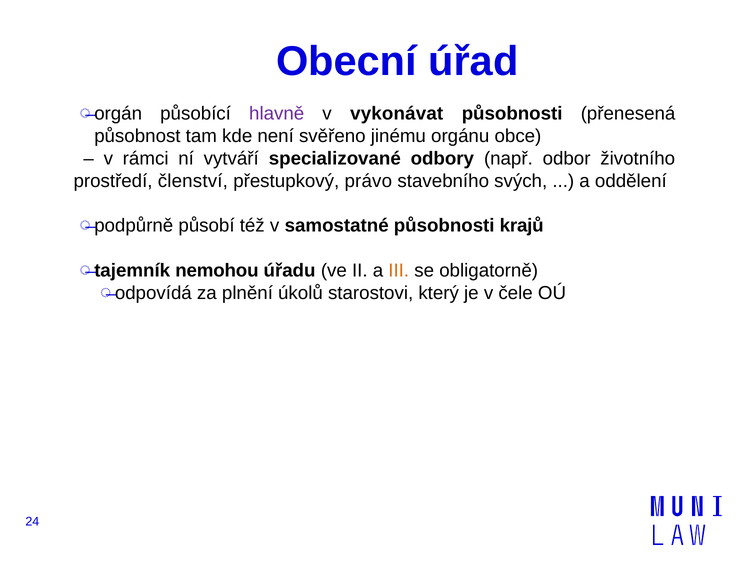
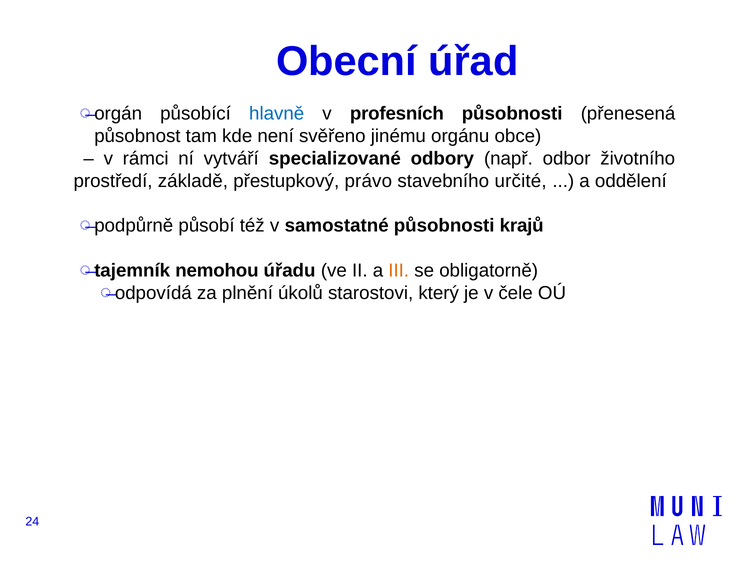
hlavně colour: purple -> blue
vykonávat: vykonávat -> profesních
členství: členství -> základě
svých: svých -> určité
